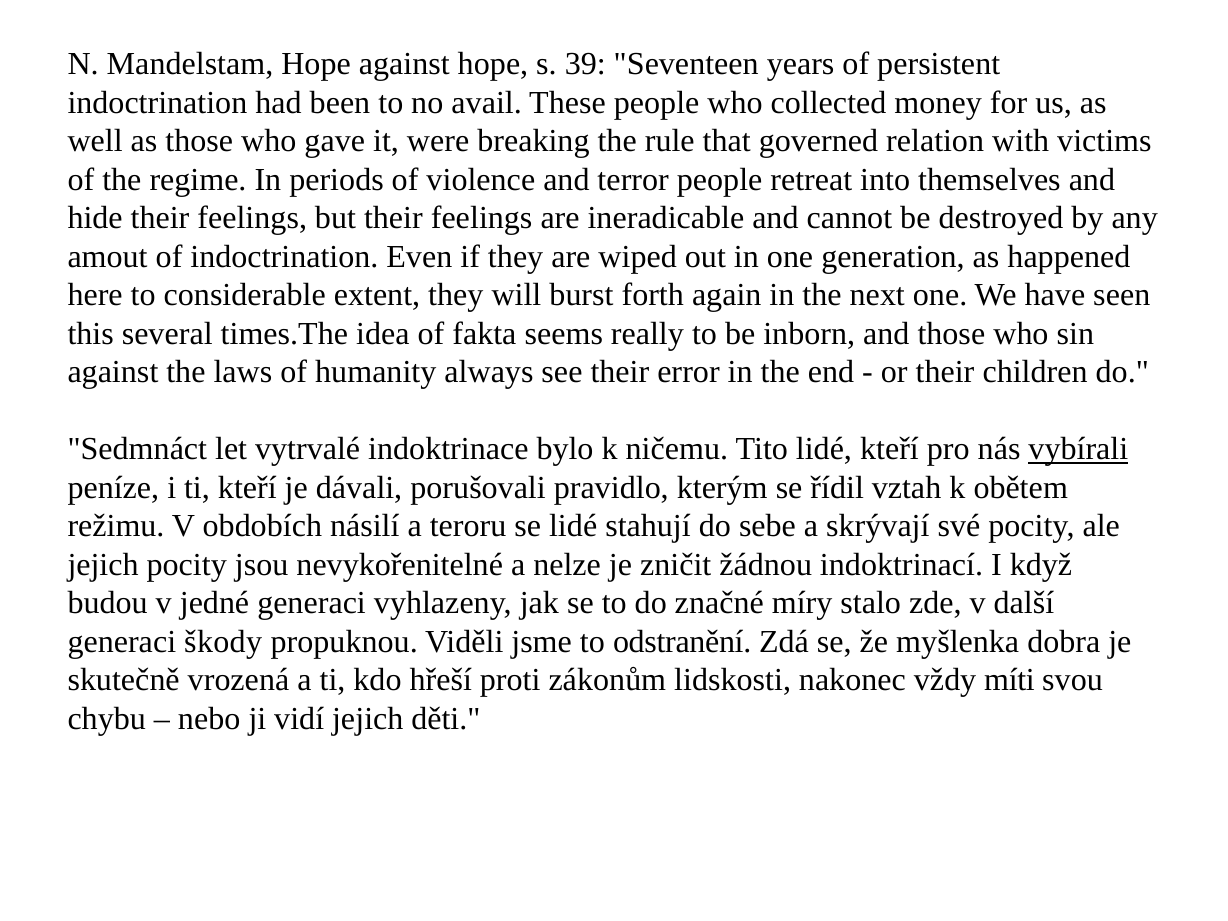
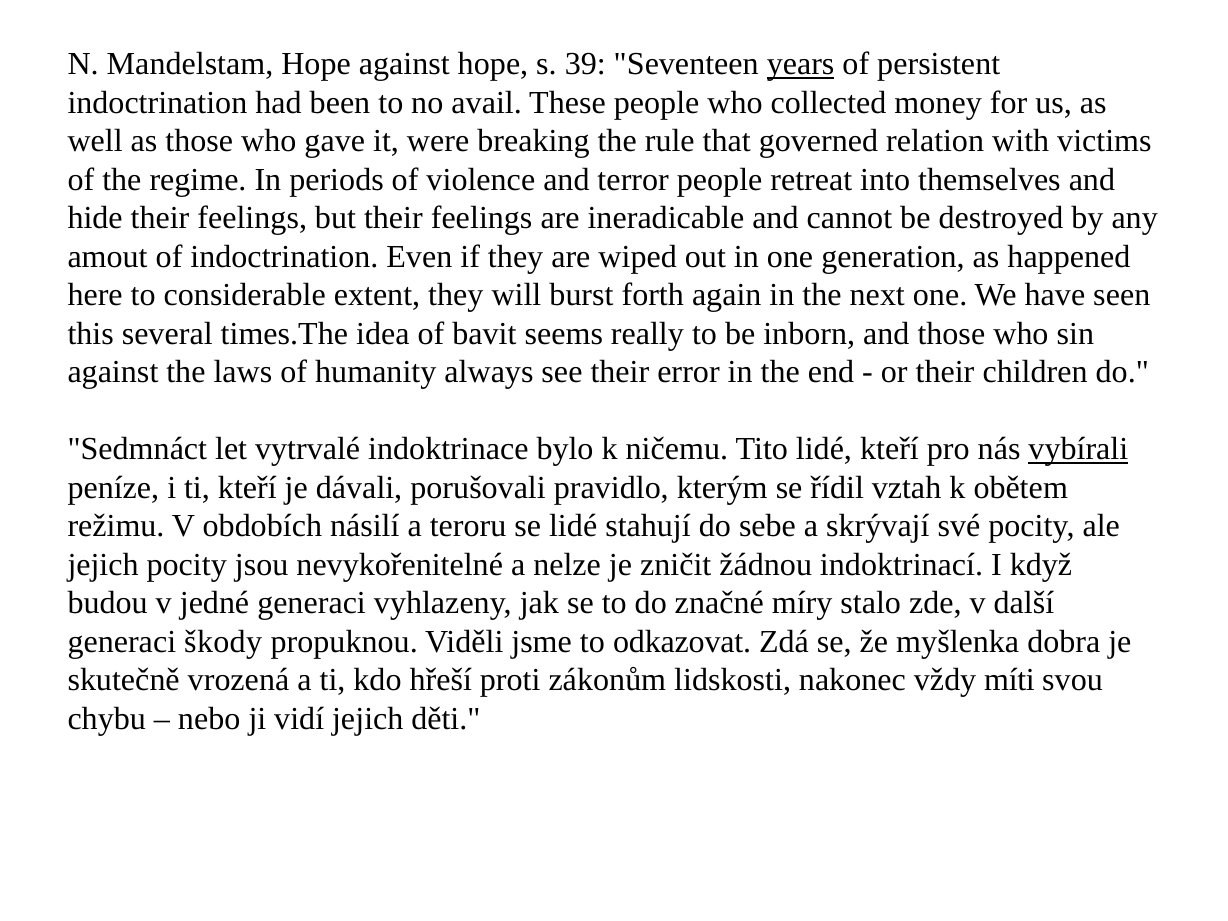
years underline: none -> present
fakta: fakta -> bavit
odstranění: odstranění -> odkazovat
